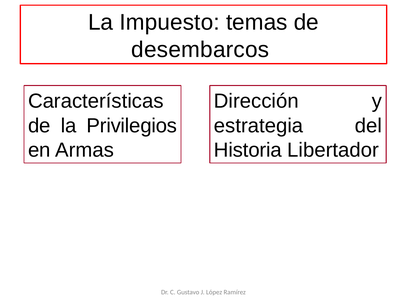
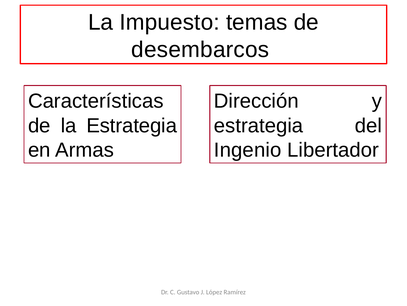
la Privilegios: Privilegios -> Estrategia
Historia: Historia -> Ingenio
